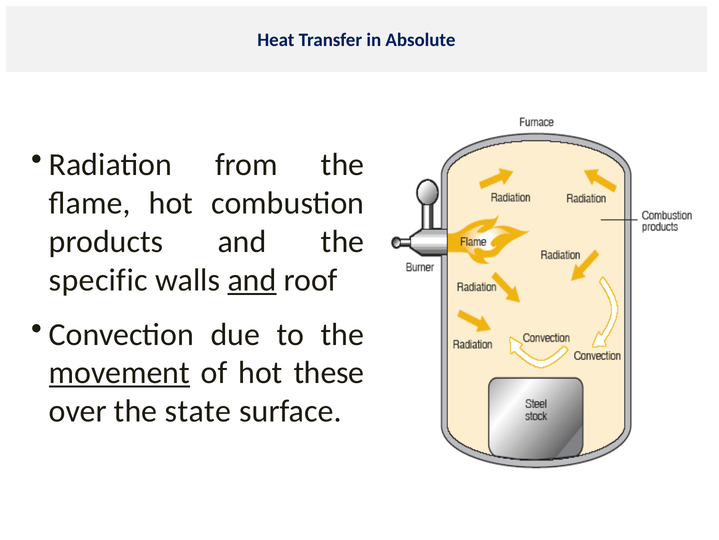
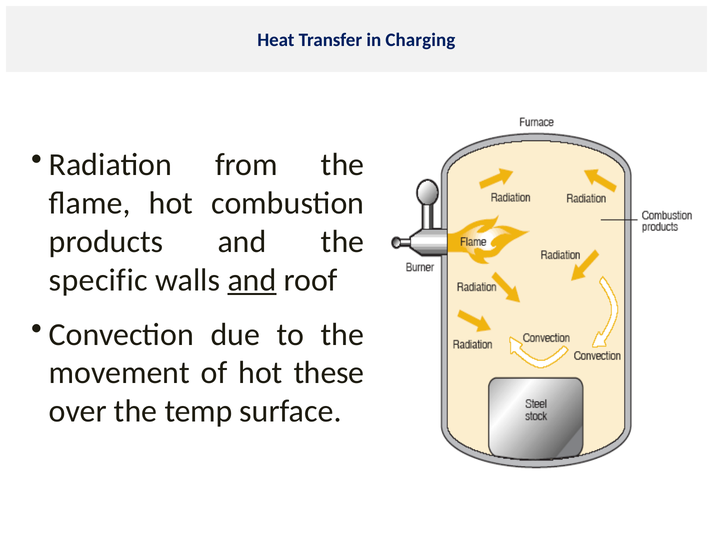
Absolute: Absolute -> Charging
movement underline: present -> none
state: state -> temp
